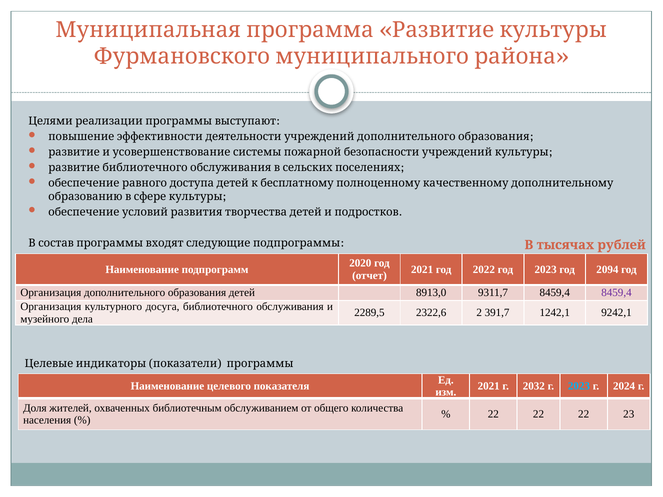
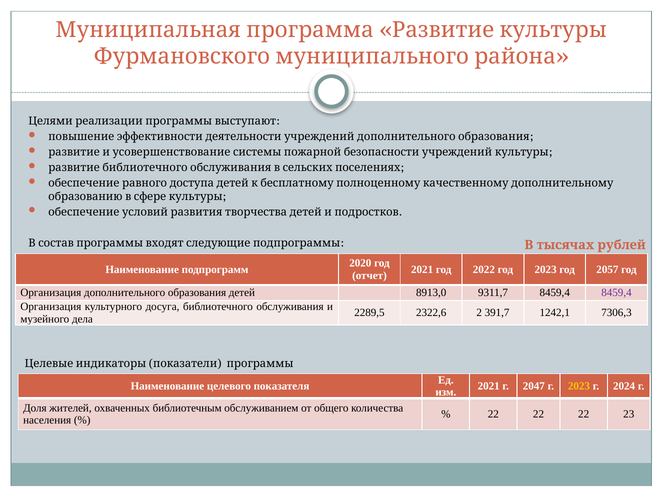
2094: 2094 -> 2057
9242,1: 9242,1 -> 7306,3
2032: 2032 -> 2047
2023 at (579, 386) colour: light blue -> yellow
